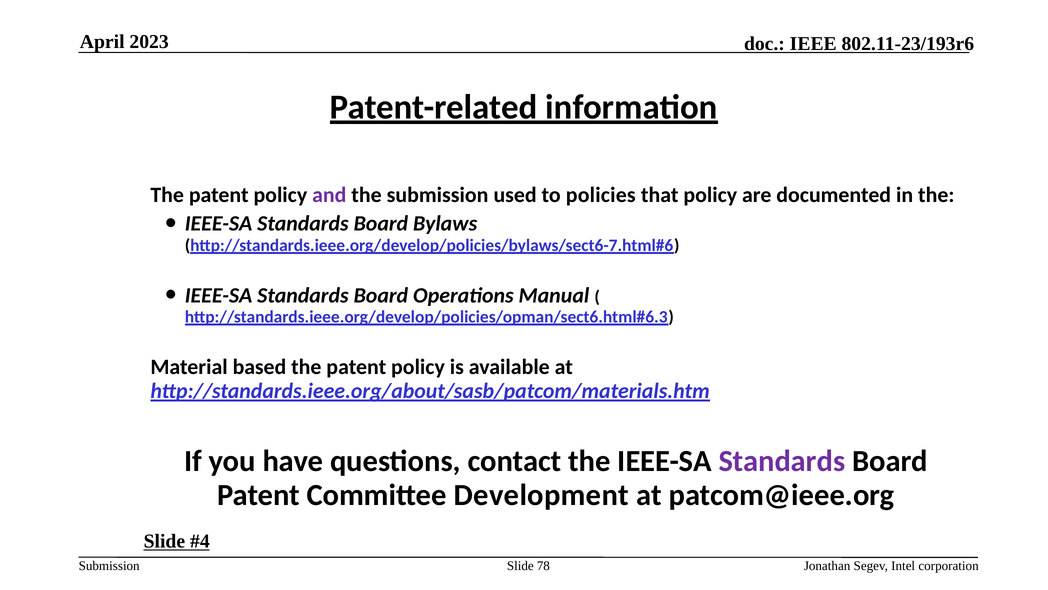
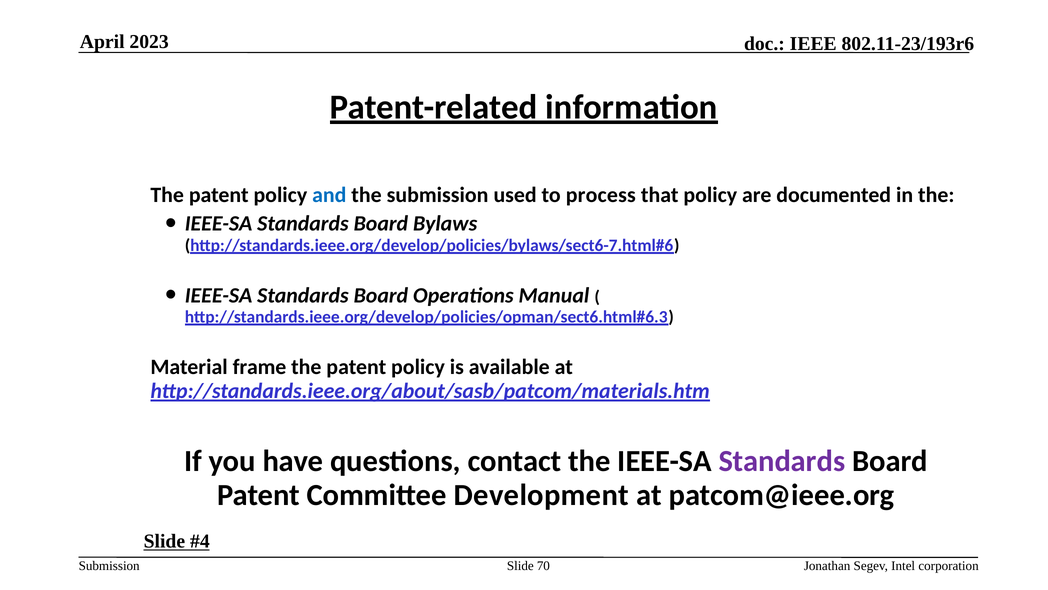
and colour: purple -> blue
policies: policies -> process
based: based -> frame
78: 78 -> 70
